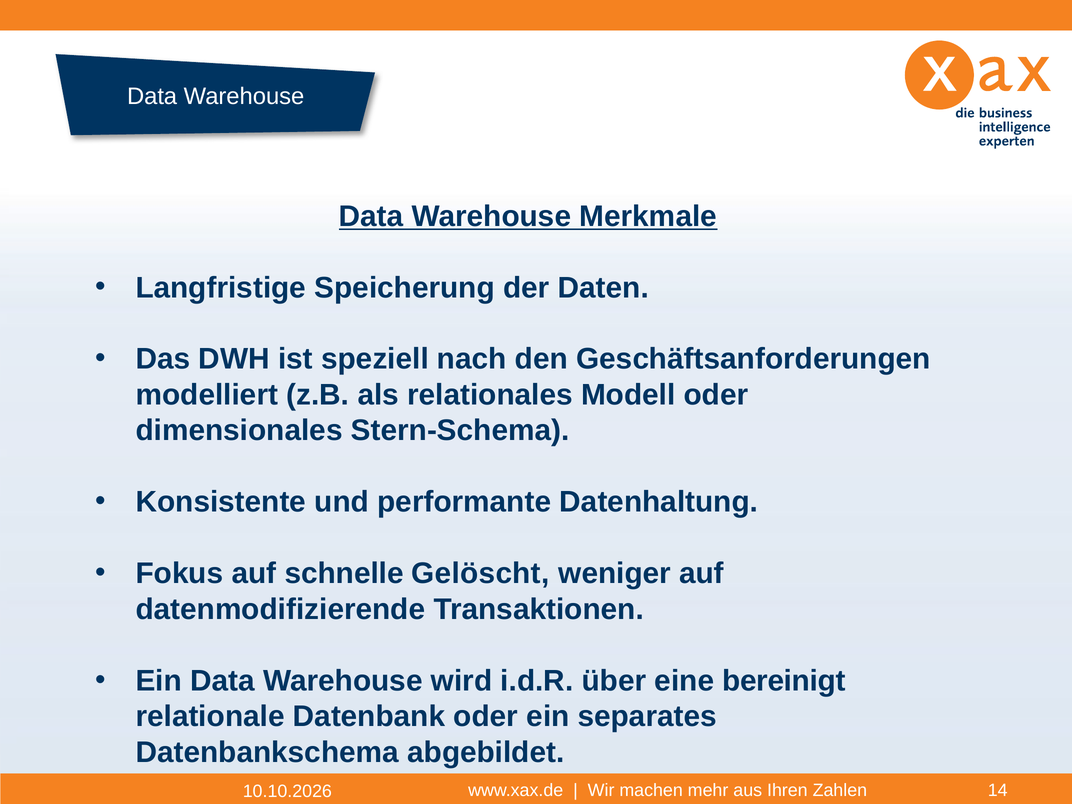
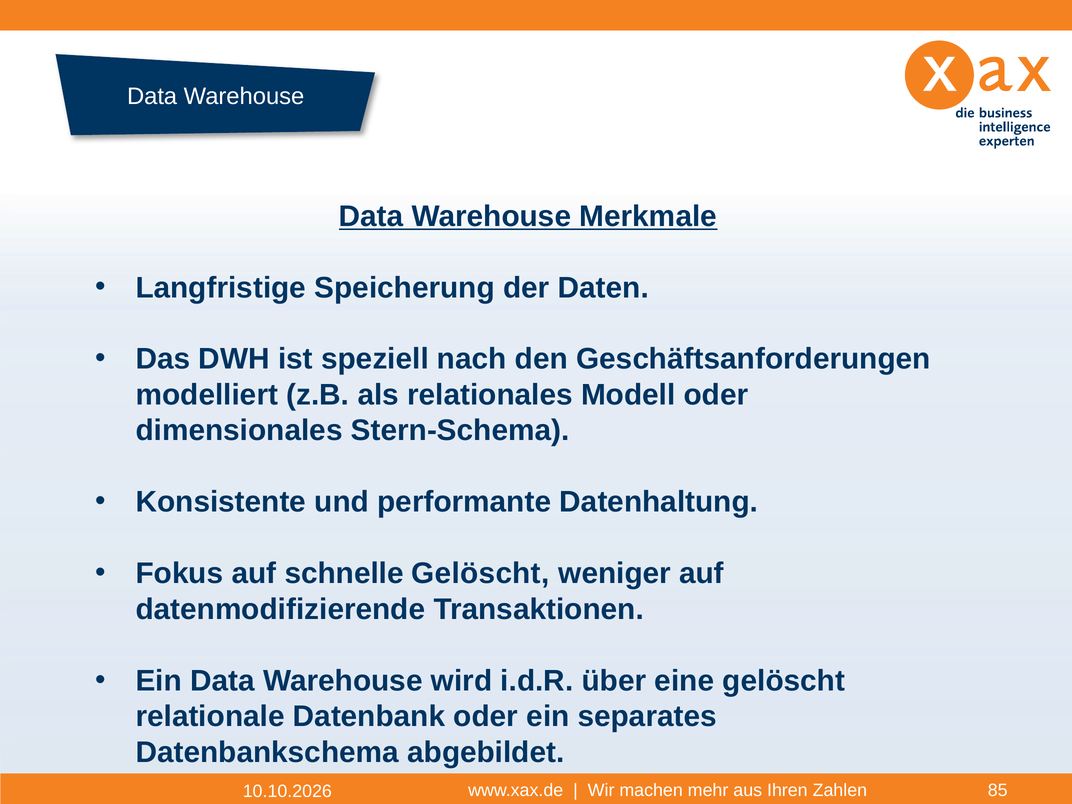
eine bereinigt: bereinigt -> gelöscht
14: 14 -> 85
